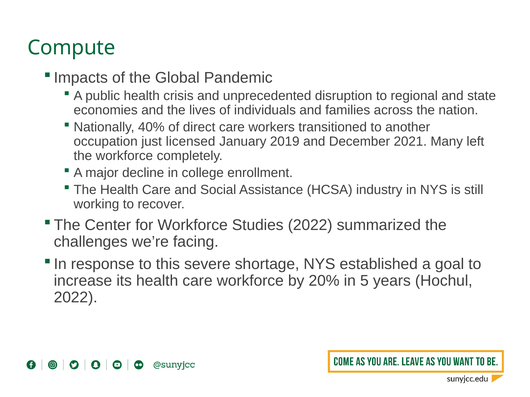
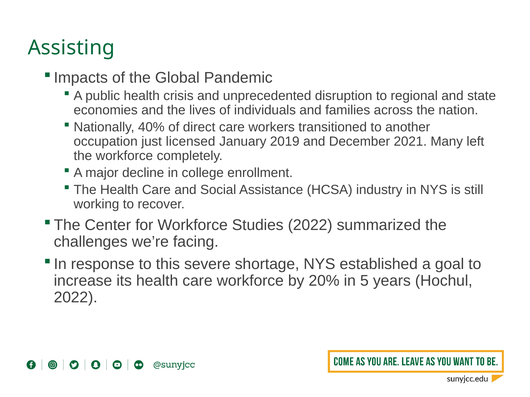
Compute: Compute -> Assisting
